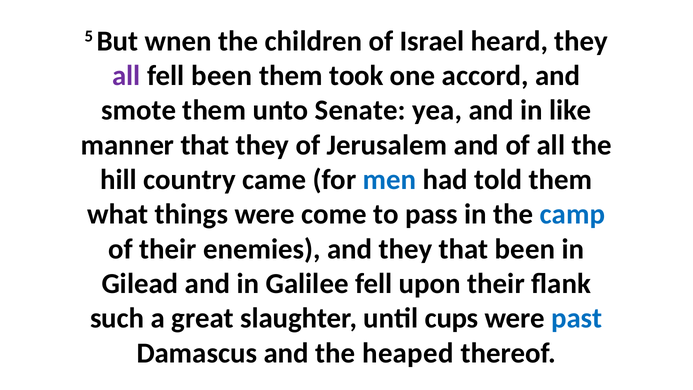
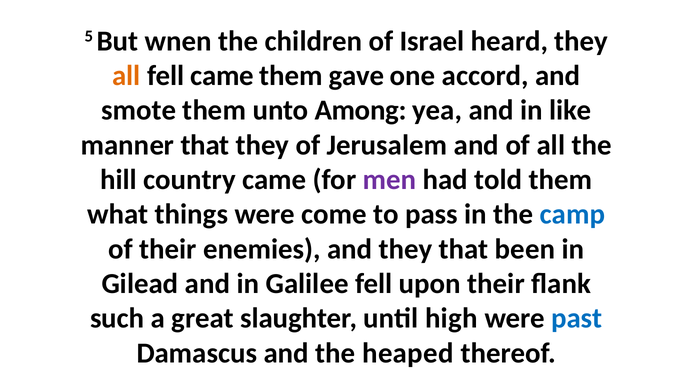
all at (126, 76) colour: purple -> orange
fell been: been -> came
took: took -> gave
Senate: Senate -> Among
men colour: blue -> purple
cups: cups -> high
